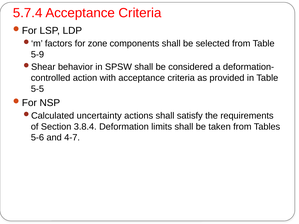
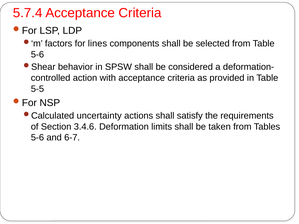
zone: zone -> lines
5-9 at (37, 54): 5-9 -> 5-6
3.8.4: 3.8.4 -> 3.4.6
4-7: 4-7 -> 6-7
